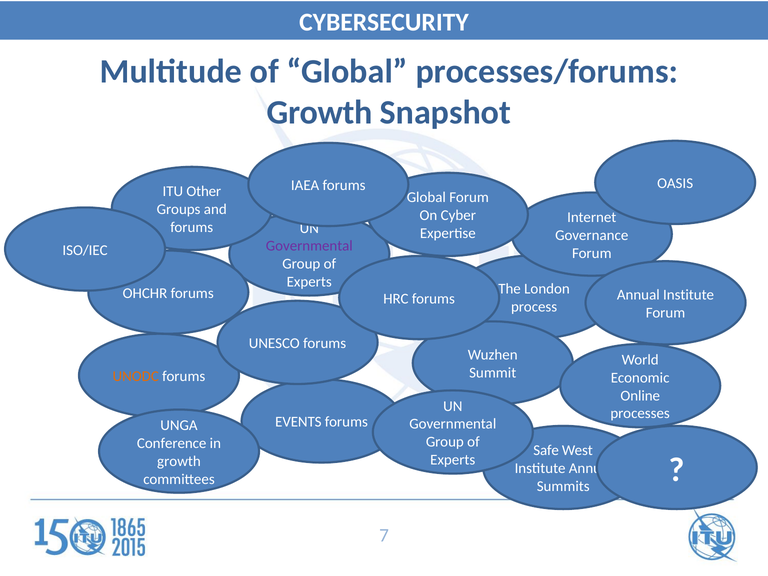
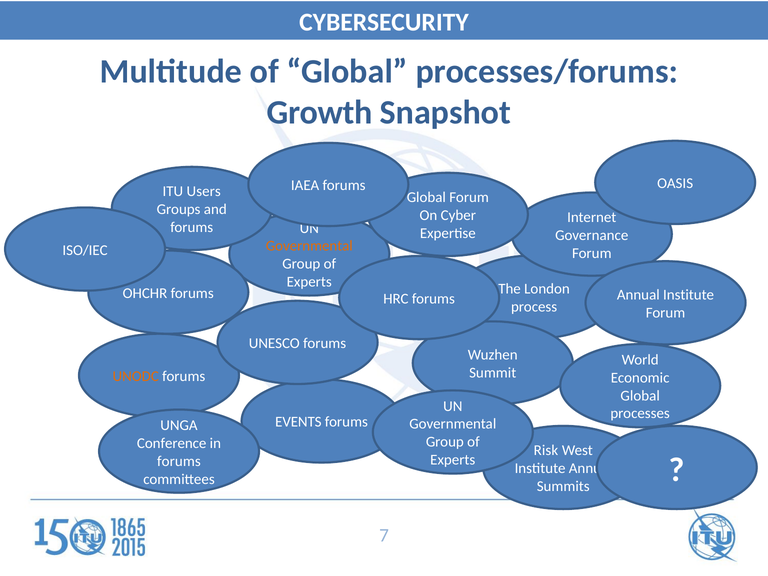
Other: Other -> Users
Governmental at (309, 246) colour: purple -> orange
Online at (640, 396): Online -> Global
Safe: Safe -> Risk
growth at (179, 461): growth -> forums
